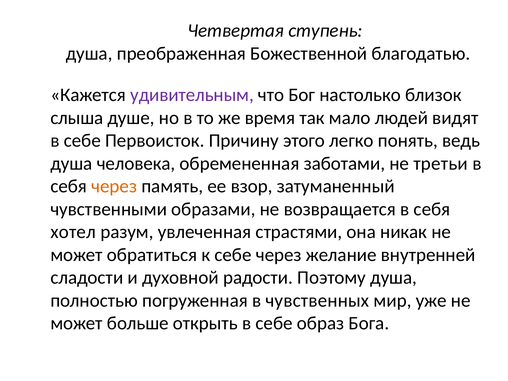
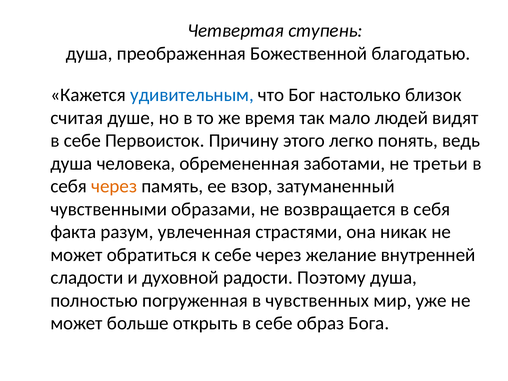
удивительным colour: purple -> blue
слыша: слыша -> считая
хотел: хотел -> факта
